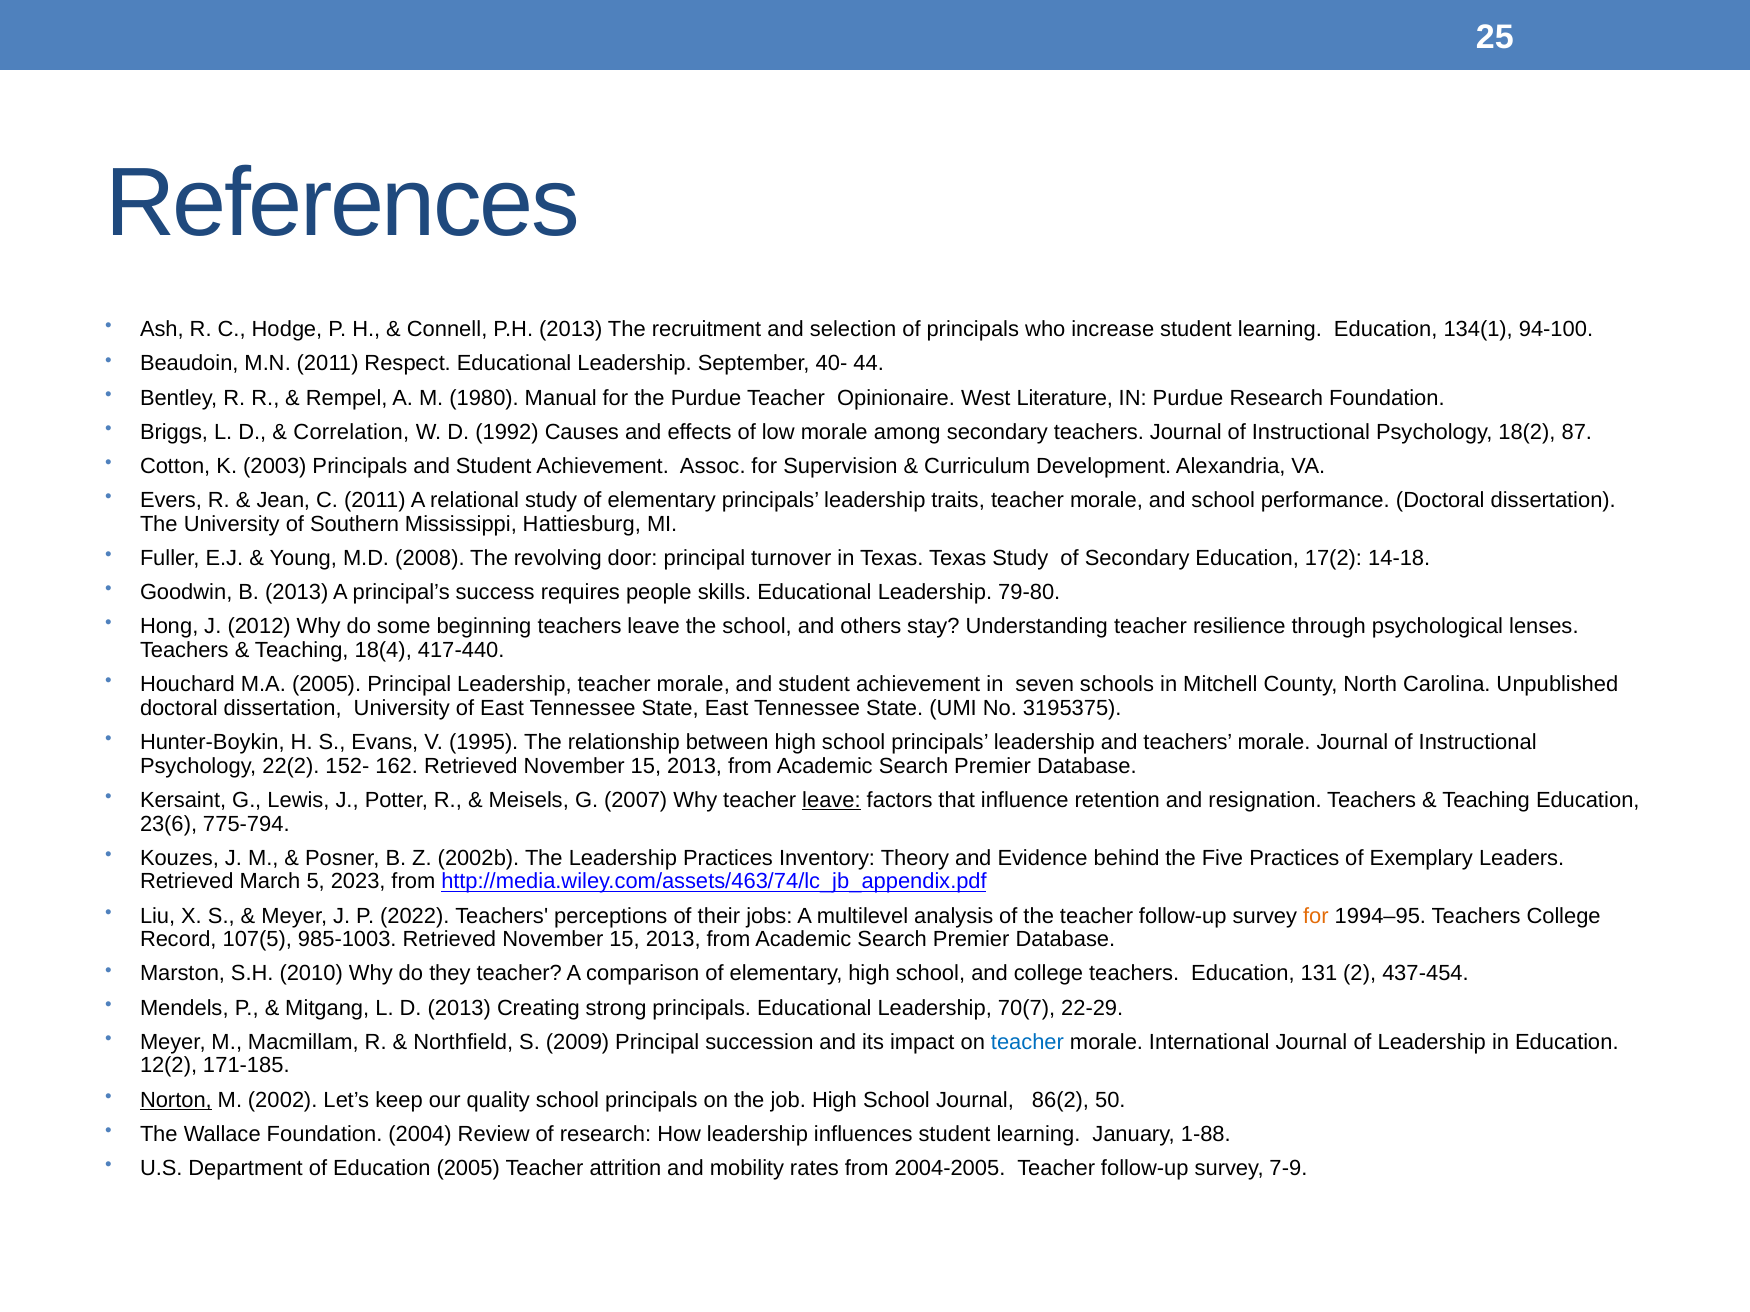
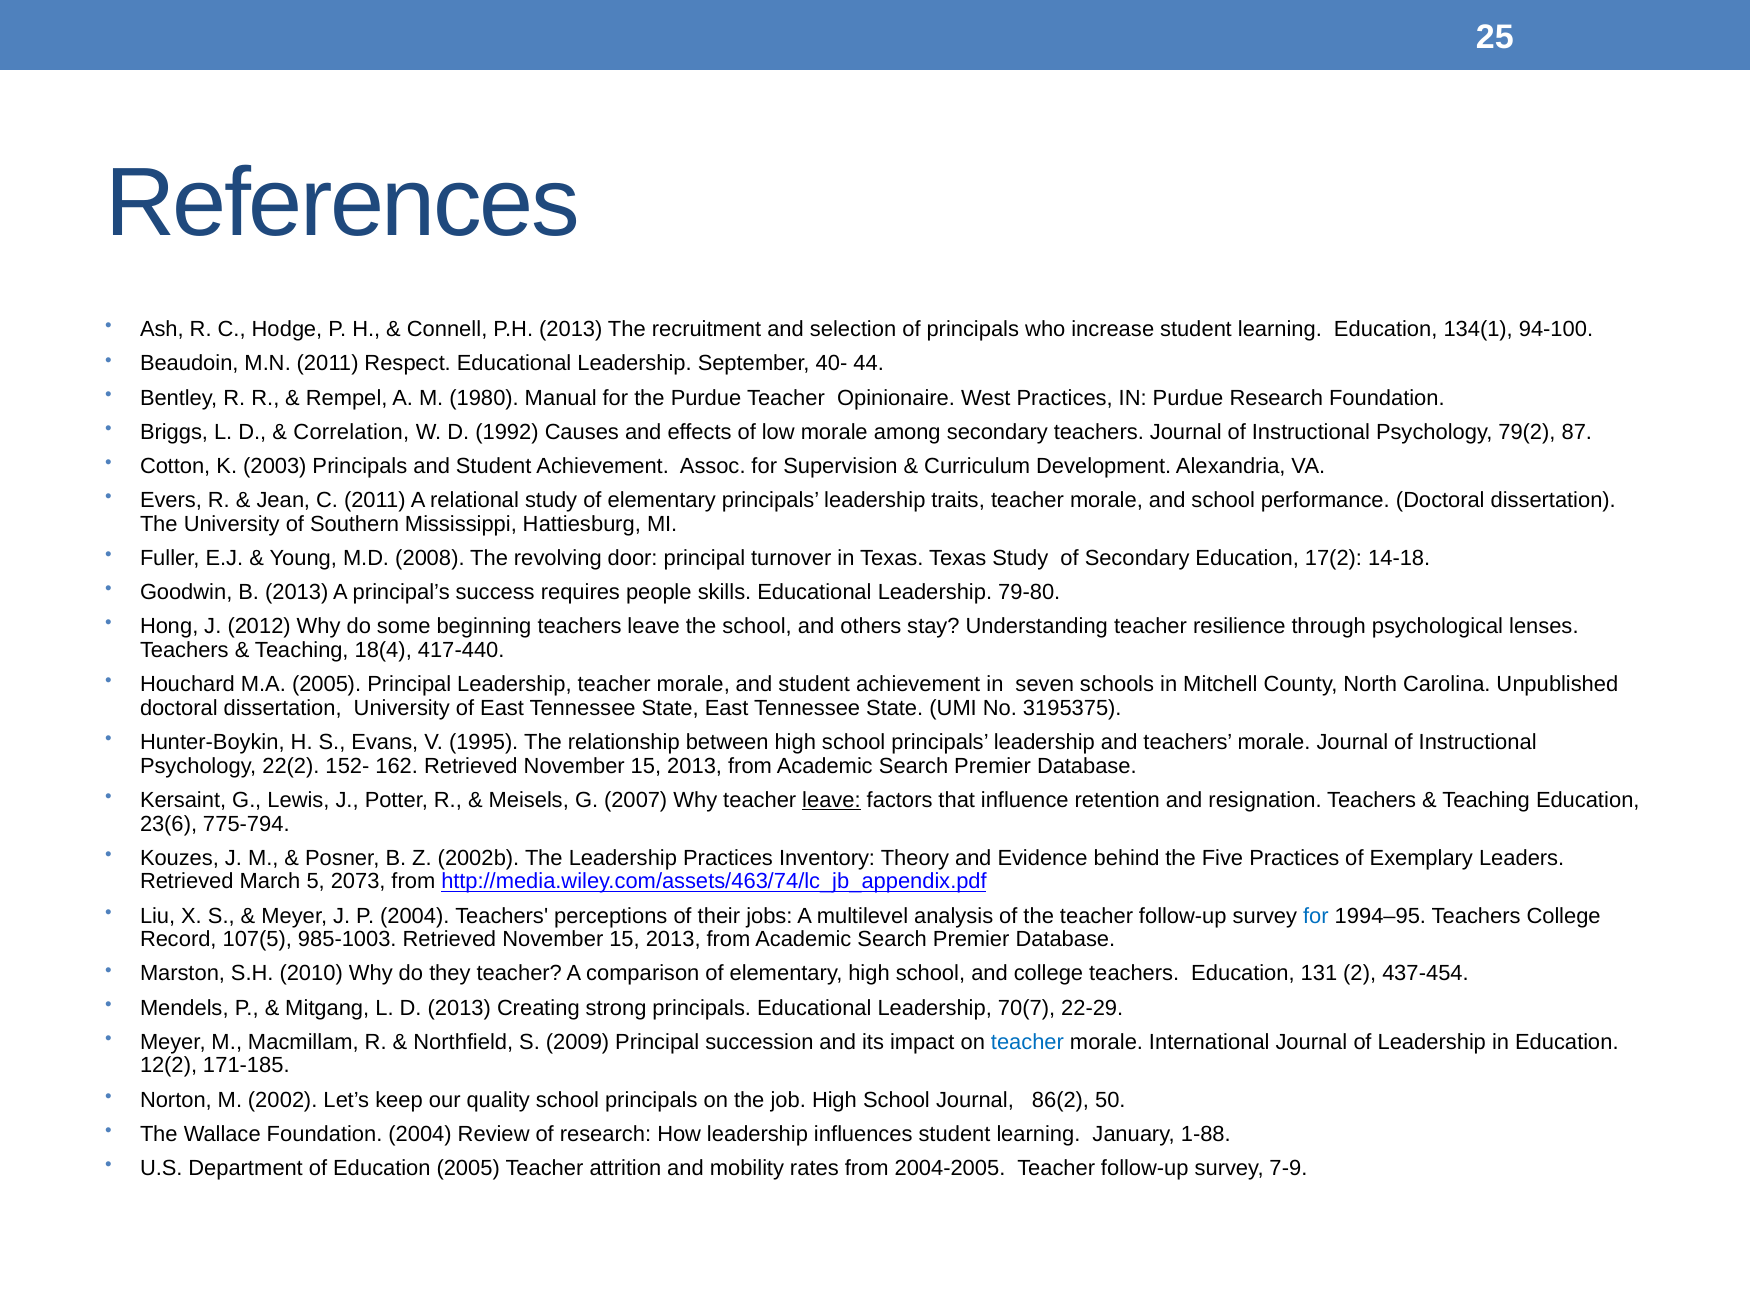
West Literature: Literature -> Practices
18(2: 18(2 -> 79(2
2023: 2023 -> 2073
P 2022: 2022 -> 2004
for at (1316, 916) colour: orange -> blue
Norton underline: present -> none
